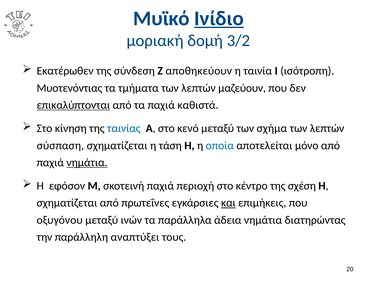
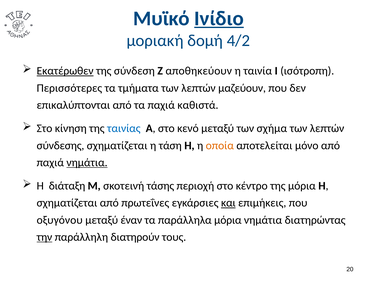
3/2: 3/2 -> 4/2
Εκατέρωθεν underline: none -> present
Μυοτενόντιας: Μυοτενόντιας -> Περισσότερες
επικαλύπτονται underline: present -> none
σύσπαση: σύσπαση -> σύνδεσης
οποία colour: blue -> orange
εφόσον: εφόσον -> διάταξη
σκοτεινή παχιά: παχιά -> τάσης
της σχέση: σχέση -> μόρια
ινών: ινών -> έναν
παράλληλα άδεια: άδεια -> μόρια
την underline: none -> present
αναπτύξει: αναπτύξει -> διατηρούν
